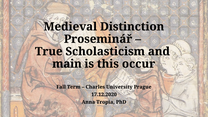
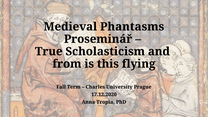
Distinction: Distinction -> Phantasms
main: main -> from
occur: occur -> flying
